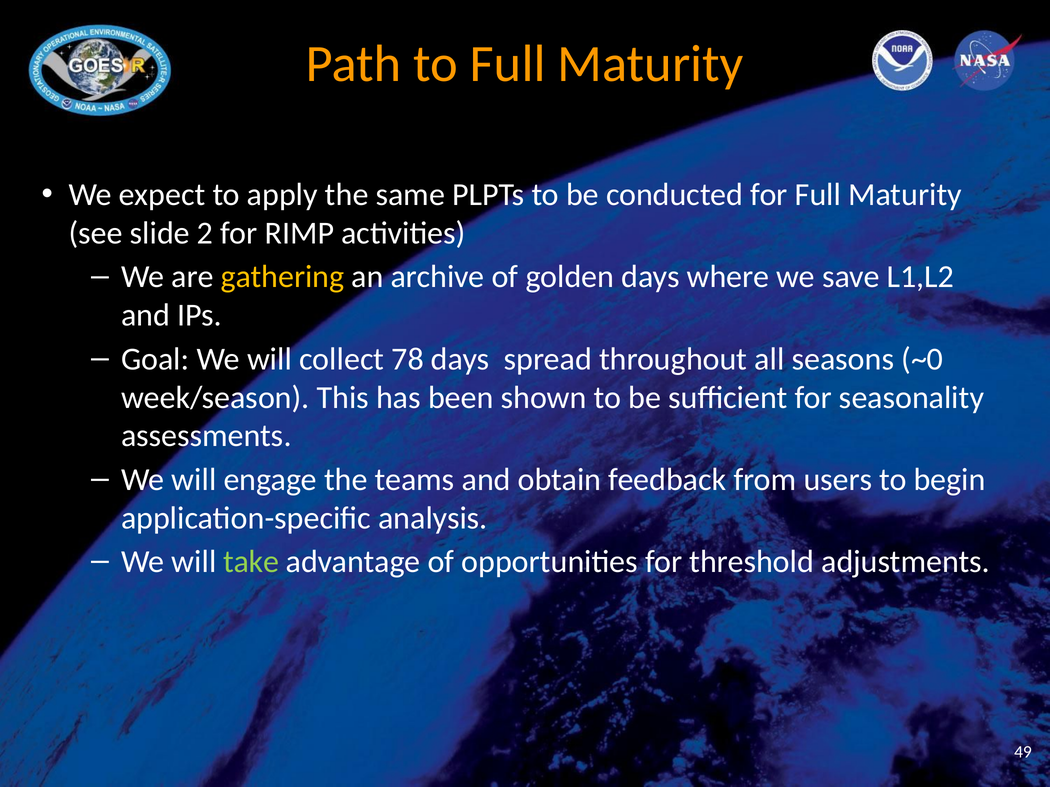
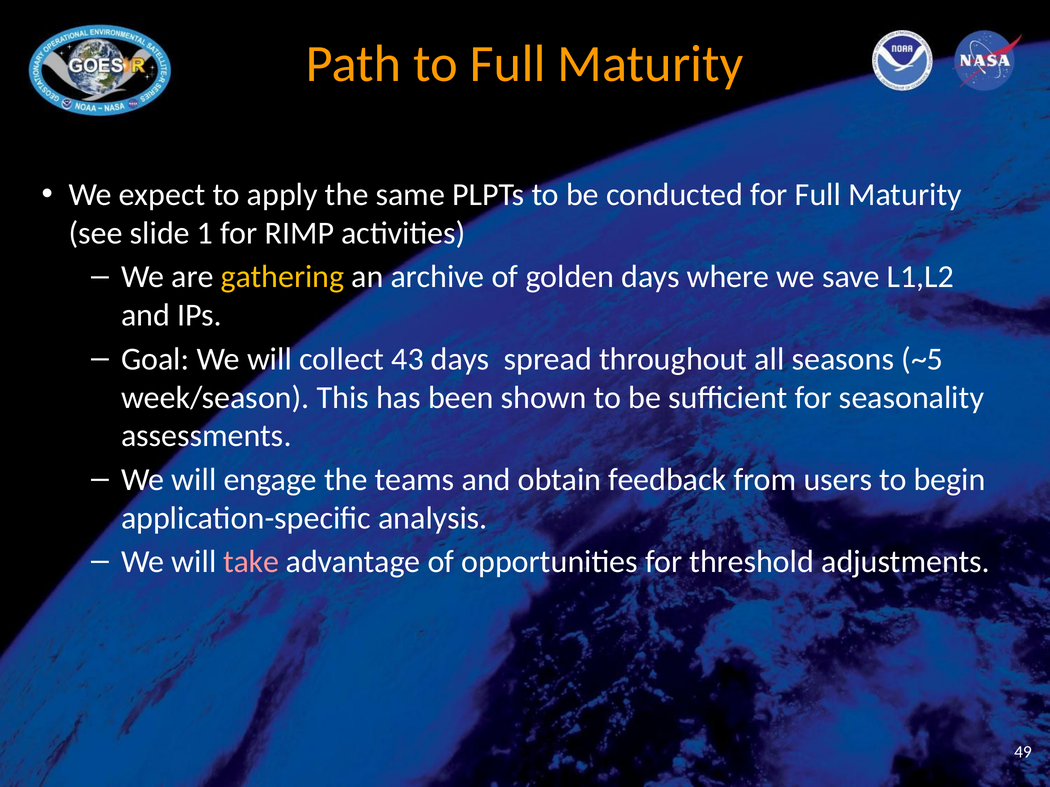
2: 2 -> 1
78: 78 -> 43
~0: ~0 -> ~5
take colour: light green -> pink
